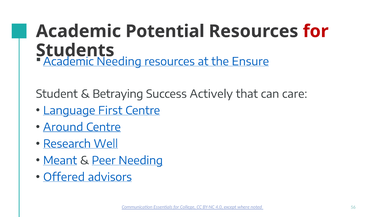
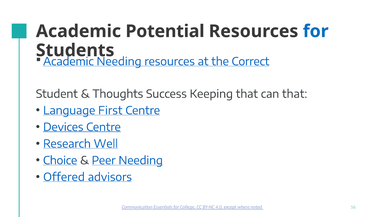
for at (316, 31) colour: red -> blue
Ensure: Ensure -> Correct
Betraying: Betraying -> Thoughts
Actively: Actively -> Keeping
can care: care -> that
Around: Around -> Devices
Meant: Meant -> Choice
